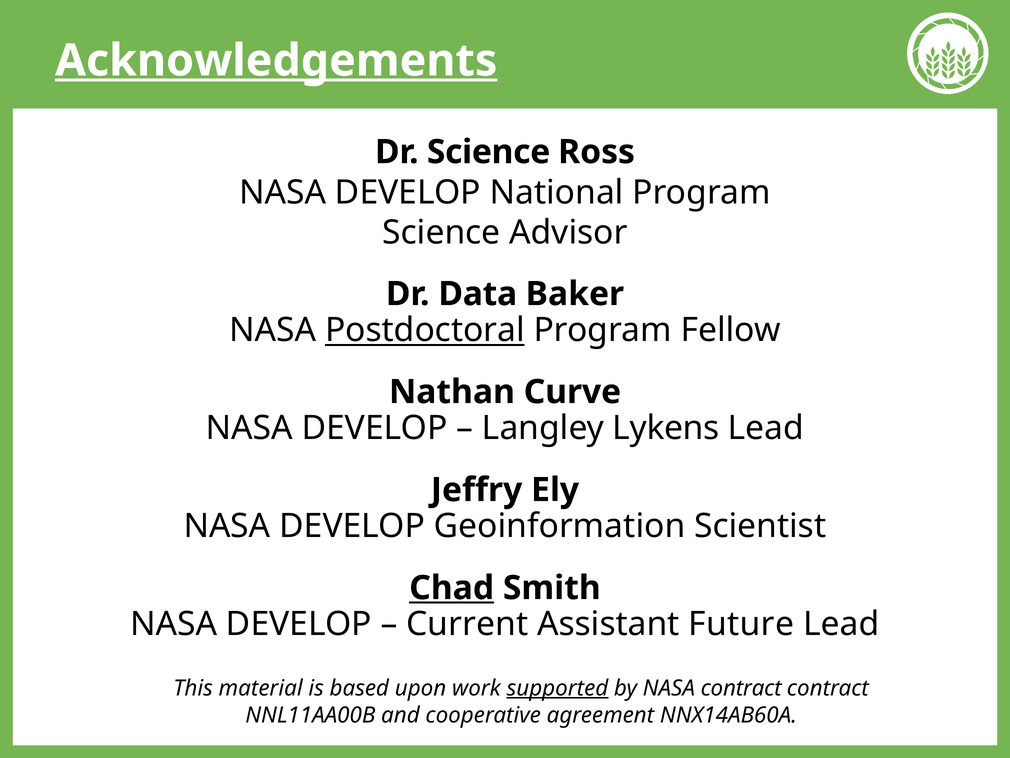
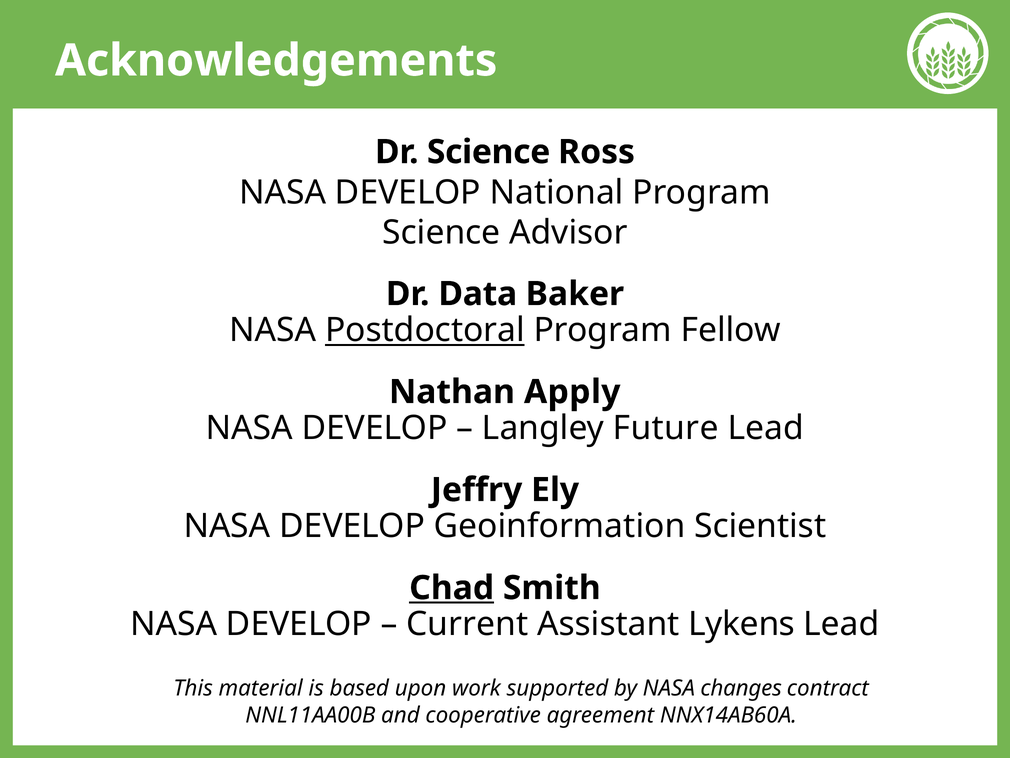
Acknowledgements underline: present -> none
Curve: Curve -> Apply
Lykens: Lykens -> Future
Future: Future -> Lykens
supported underline: present -> none
NASA contract: contract -> changes
